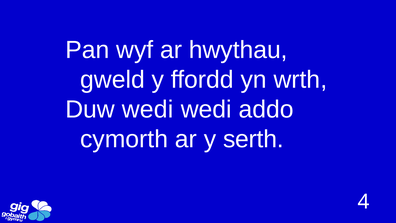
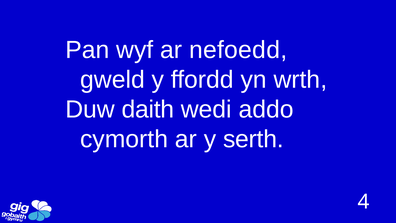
hwythau: hwythau -> nefoedd
Duw wedi: wedi -> daith
